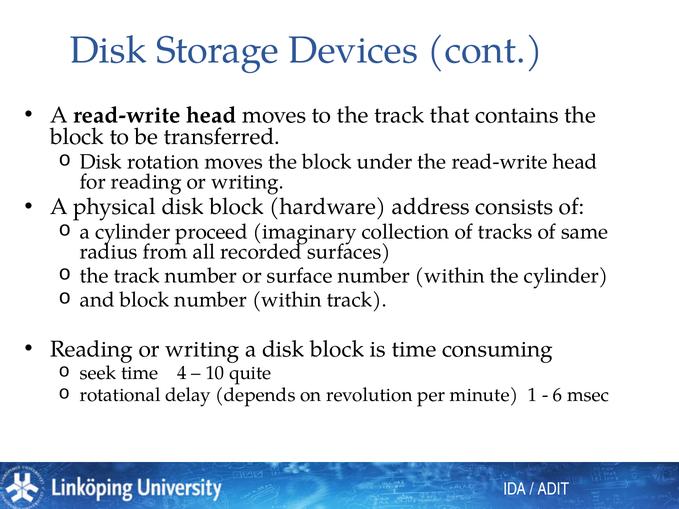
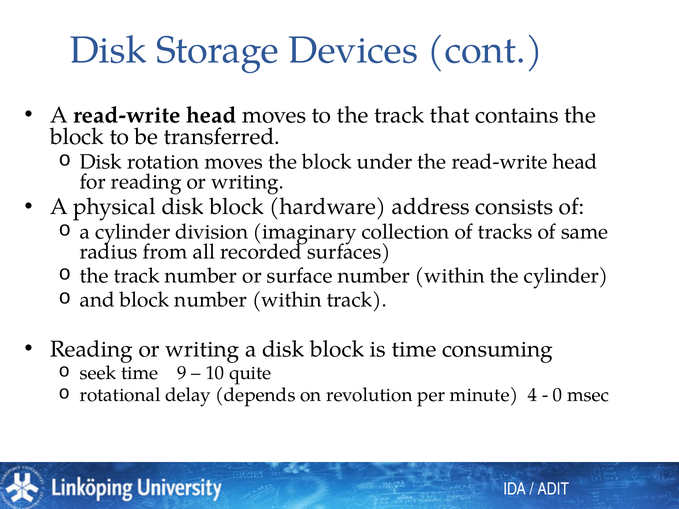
proceed: proceed -> division
4: 4 -> 9
1: 1 -> 4
6: 6 -> 0
